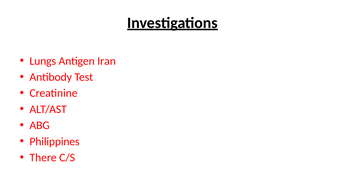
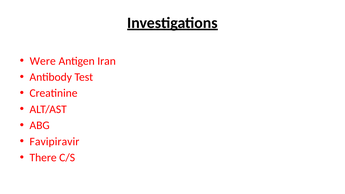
Lungs: Lungs -> Were
Philippines: Philippines -> Favipiravir
